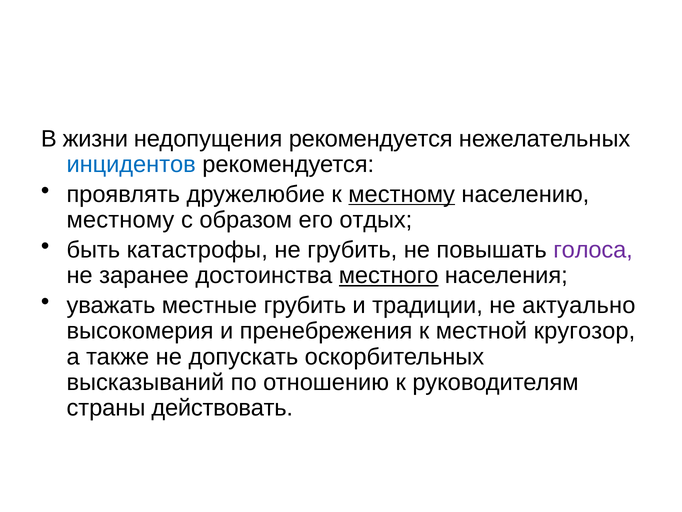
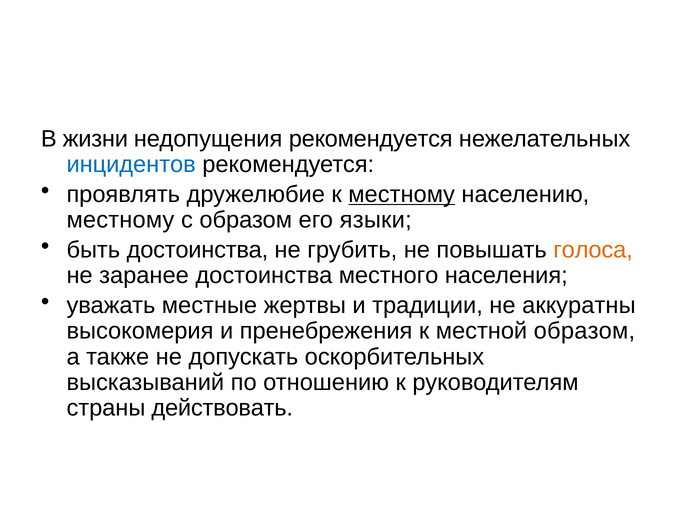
отдых: отдых -> языки
быть катастрофы: катастрофы -> достоинства
голоса colour: purple -> orange
местного underline: present -> none
местные грубить: грубить -> жертвы
актуально: актуально -> аккуратны
местной кругозор: кругозор -> образом
